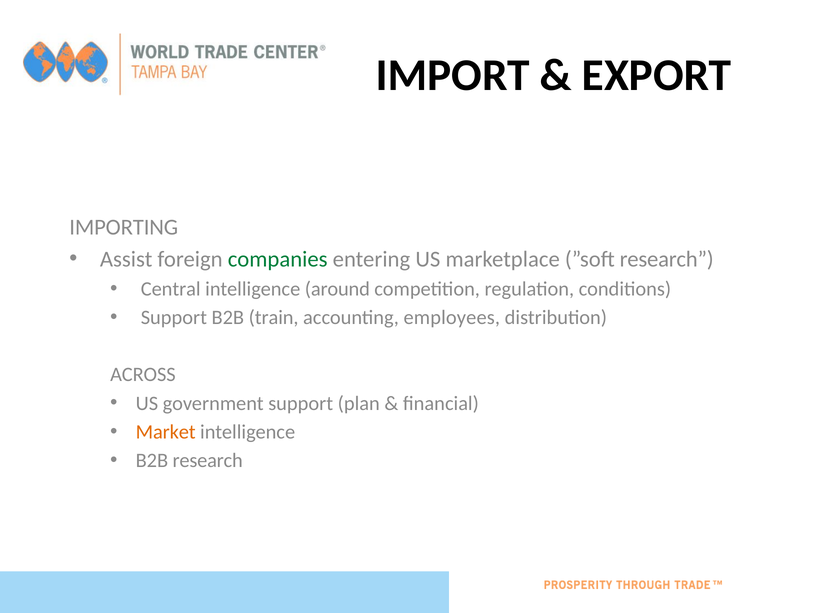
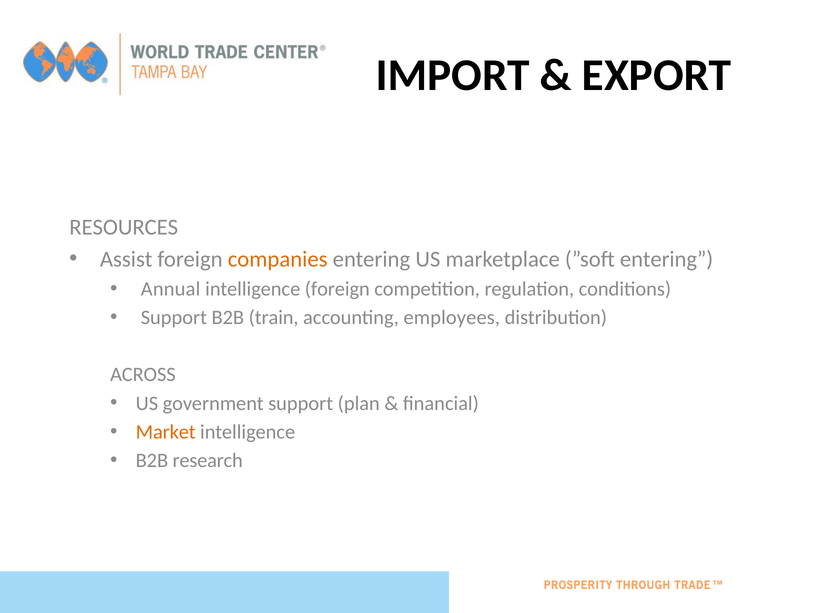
IMPORTING: IMPORTING -> RESOURCES
companies colour: green -> orange
”soft research: research -> entering
Central: Central -> Annual
intelligence around: around -> foreign
